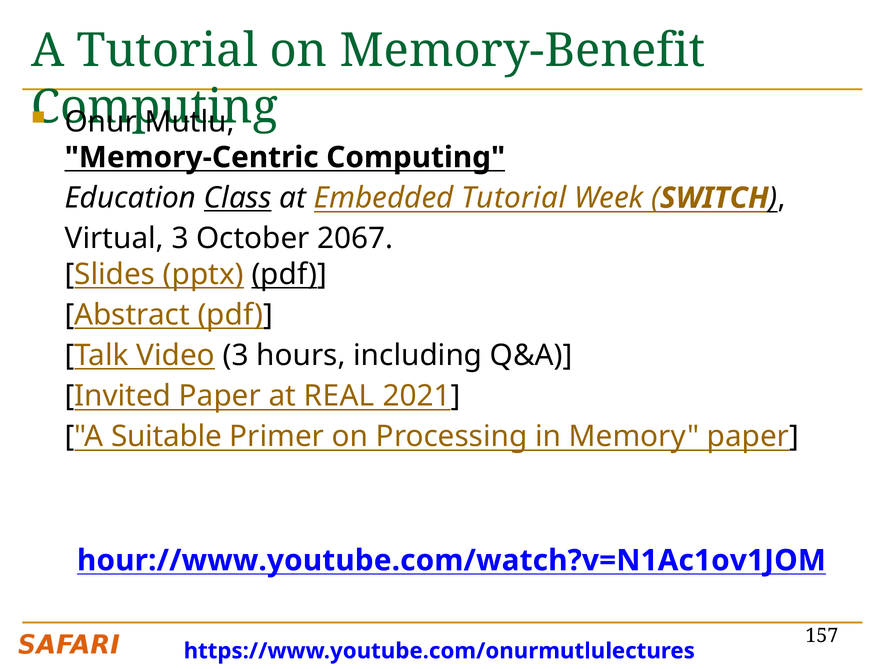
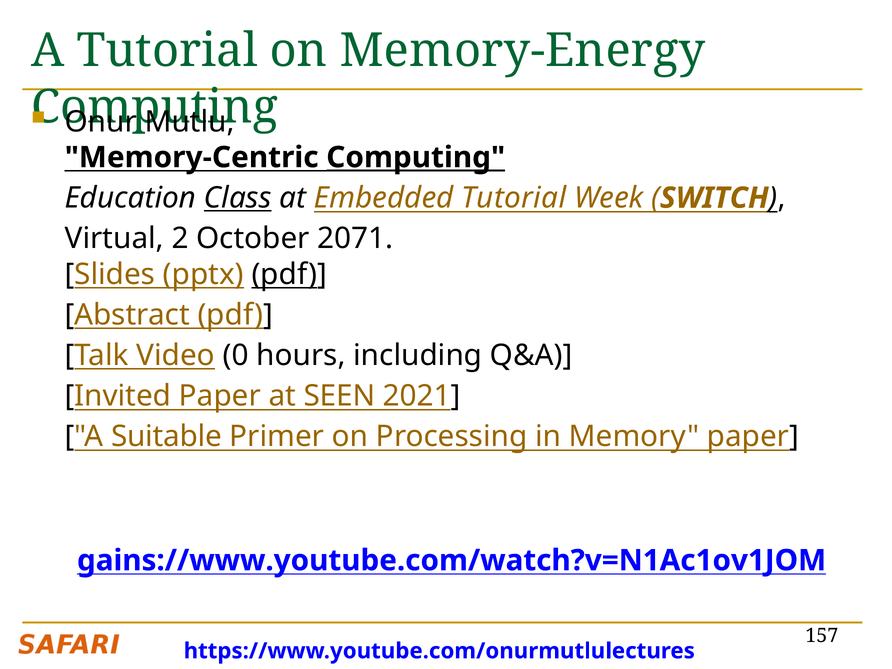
Memory-Benefit: Memory-Benefit -> Memory-Energy
Computing at (416, 157) underline: none -> present
Virtual 3: 3 -> 2
2067: 2067 -> 2071
Video 3: 3 -> 0
REAL: REAL -> SEEN
hour://www.youtube.com/watch?v=N1Ac1ov1JOM: hour://www.youtube.com/watch?v=N1Ac1ov1JOM -> gains://www.youtube.com/watch?v=N1Ac1ov1JOM
